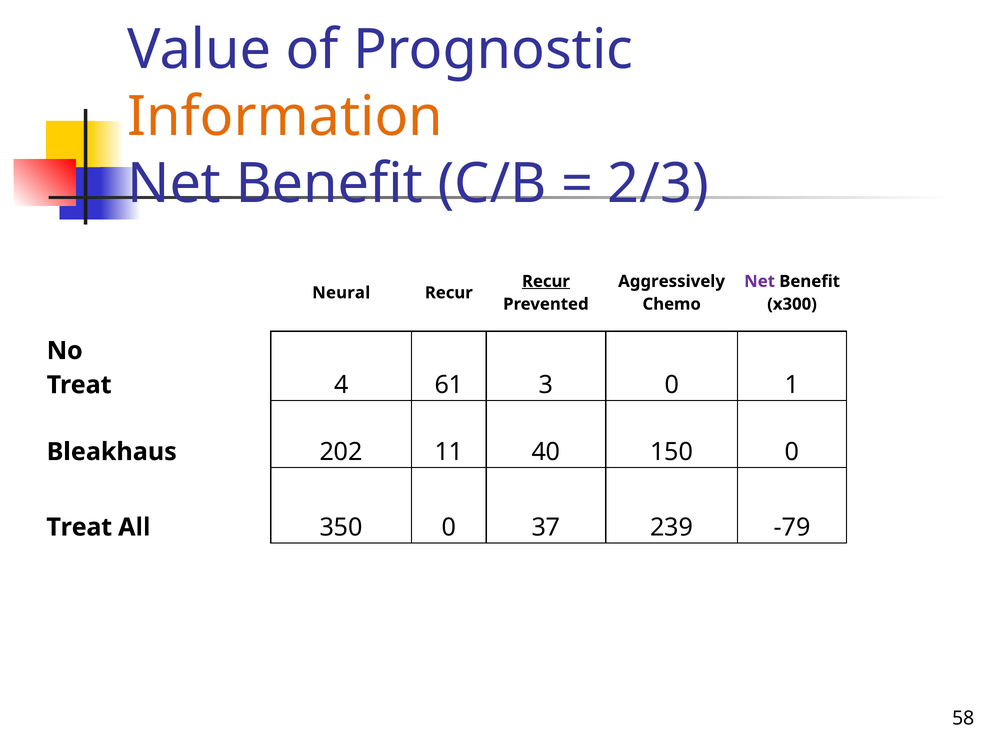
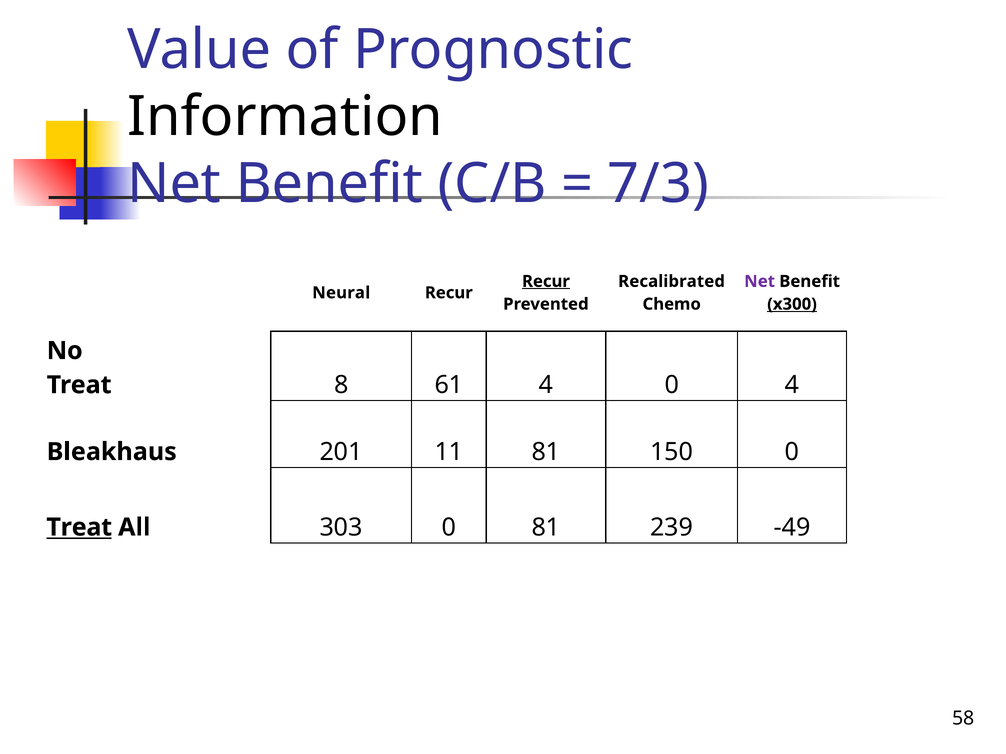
Information colour: orange -> black
2/3: 2/3 -> 7/3
Aggressively: Aggressively -> Recalibrated
x300 underline: none -> present
4: 4 -> 8
61 3: 3 -> 4
0 1: 1 -> 4
202: 202 -> 201
11 40: 40 -> 81
Treat at (79, 528) underline: none -> present
350: 350 -> 303
0 37: 37 -> 81
-79: -79 -> -49
